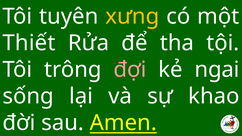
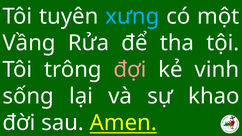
xưng colour: yellow -> light blue
Thiết: Thiết -> Vầng
ngai: ngai -> vinh
